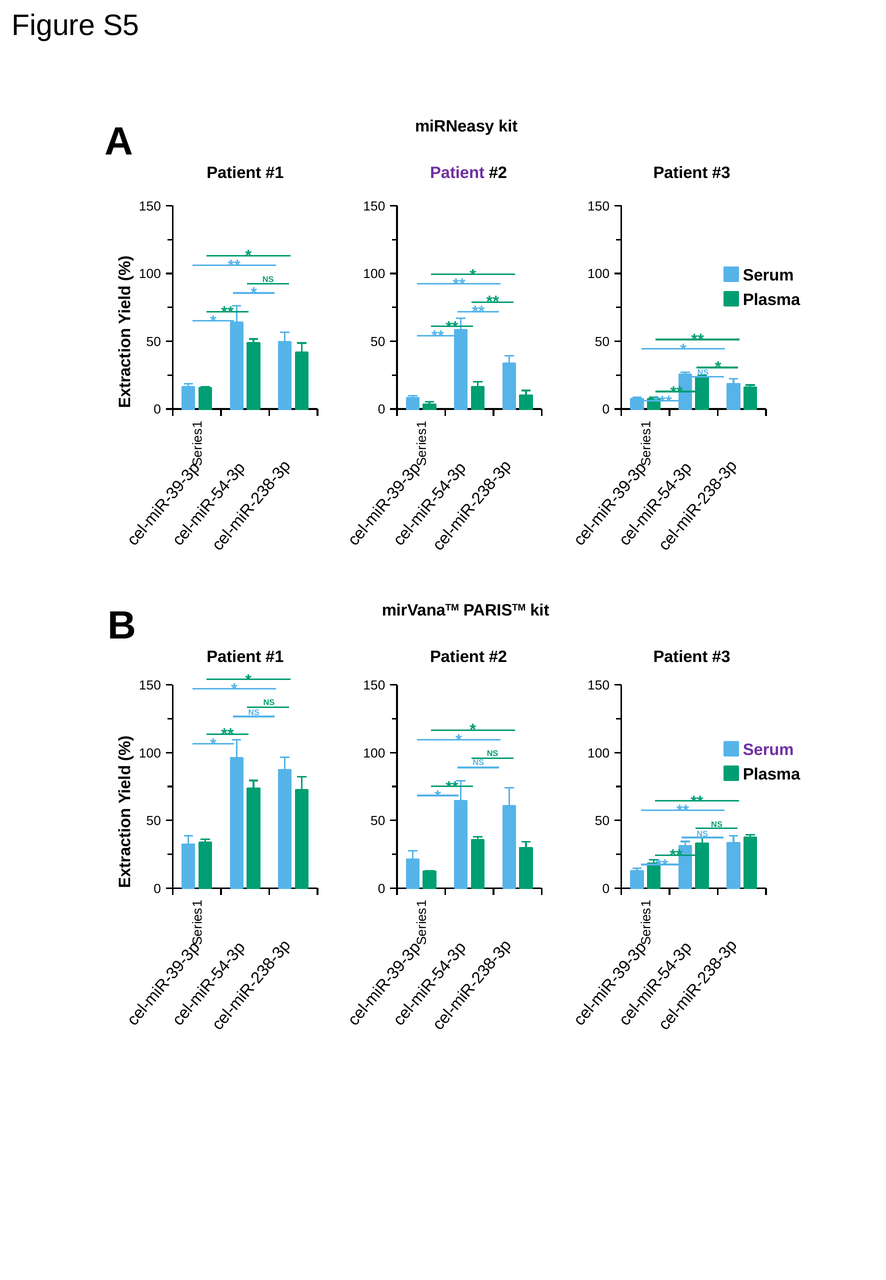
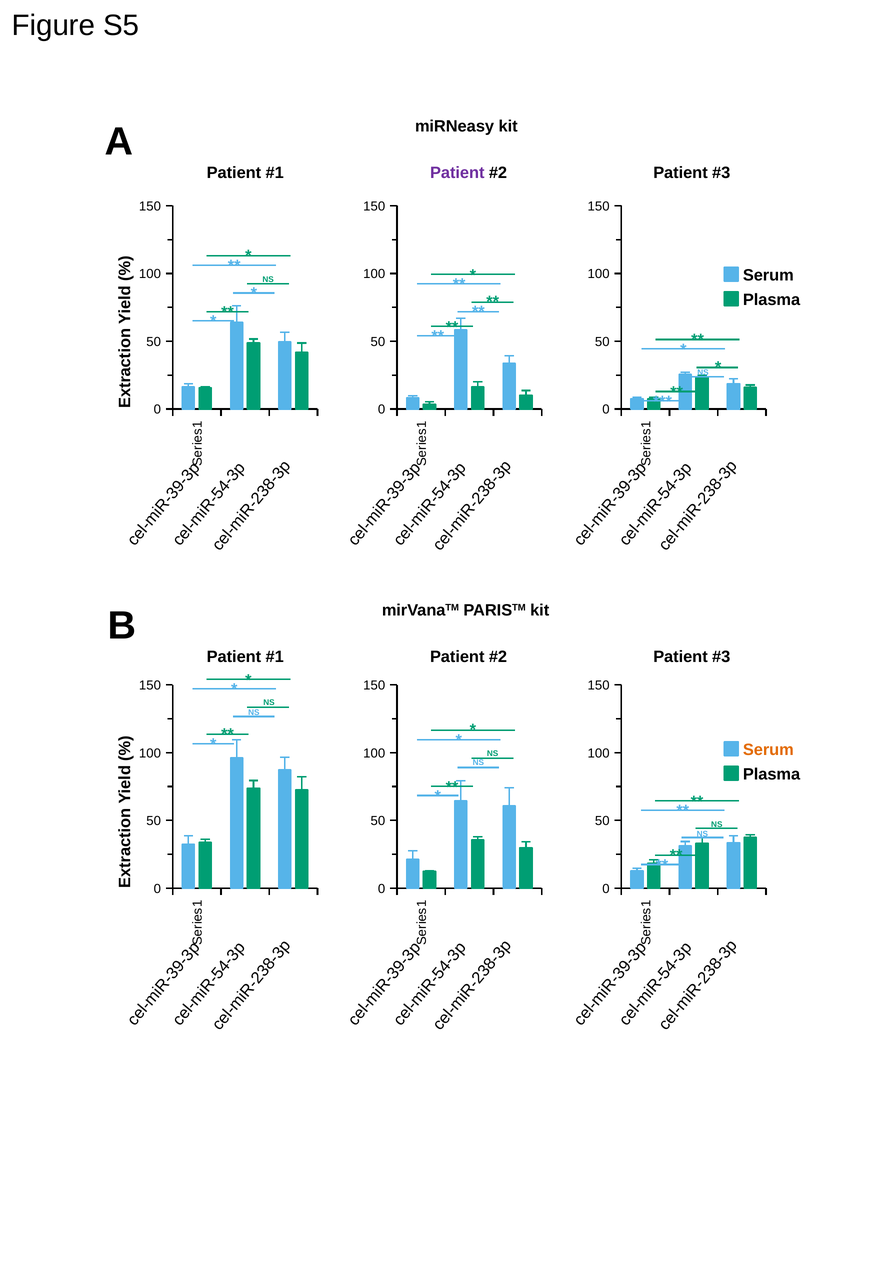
Serum at (768, 750) colour: purple -> orange
